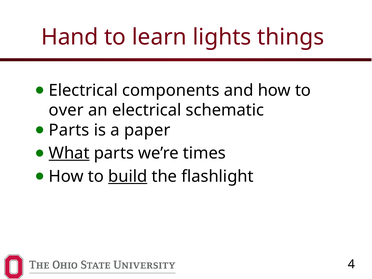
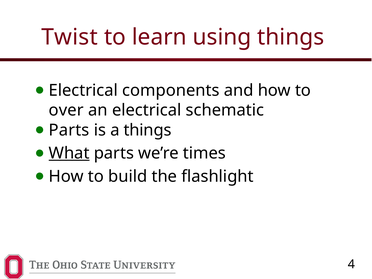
Hand: Hand -> Twist
lights: lights -> using
a paper: paper -> things
build underline: present -> none
